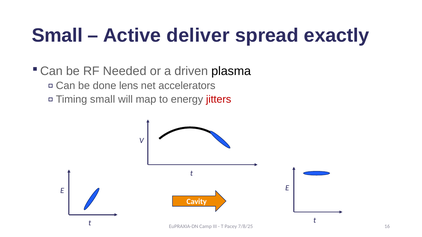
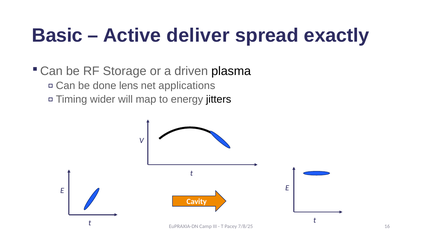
Small at (57, 35): Small -> Basic
Needed: Needed -> Storage
accelerators: accelerators -> applications
small at (103, 99): small -> wider
jitters colour: red -> black
